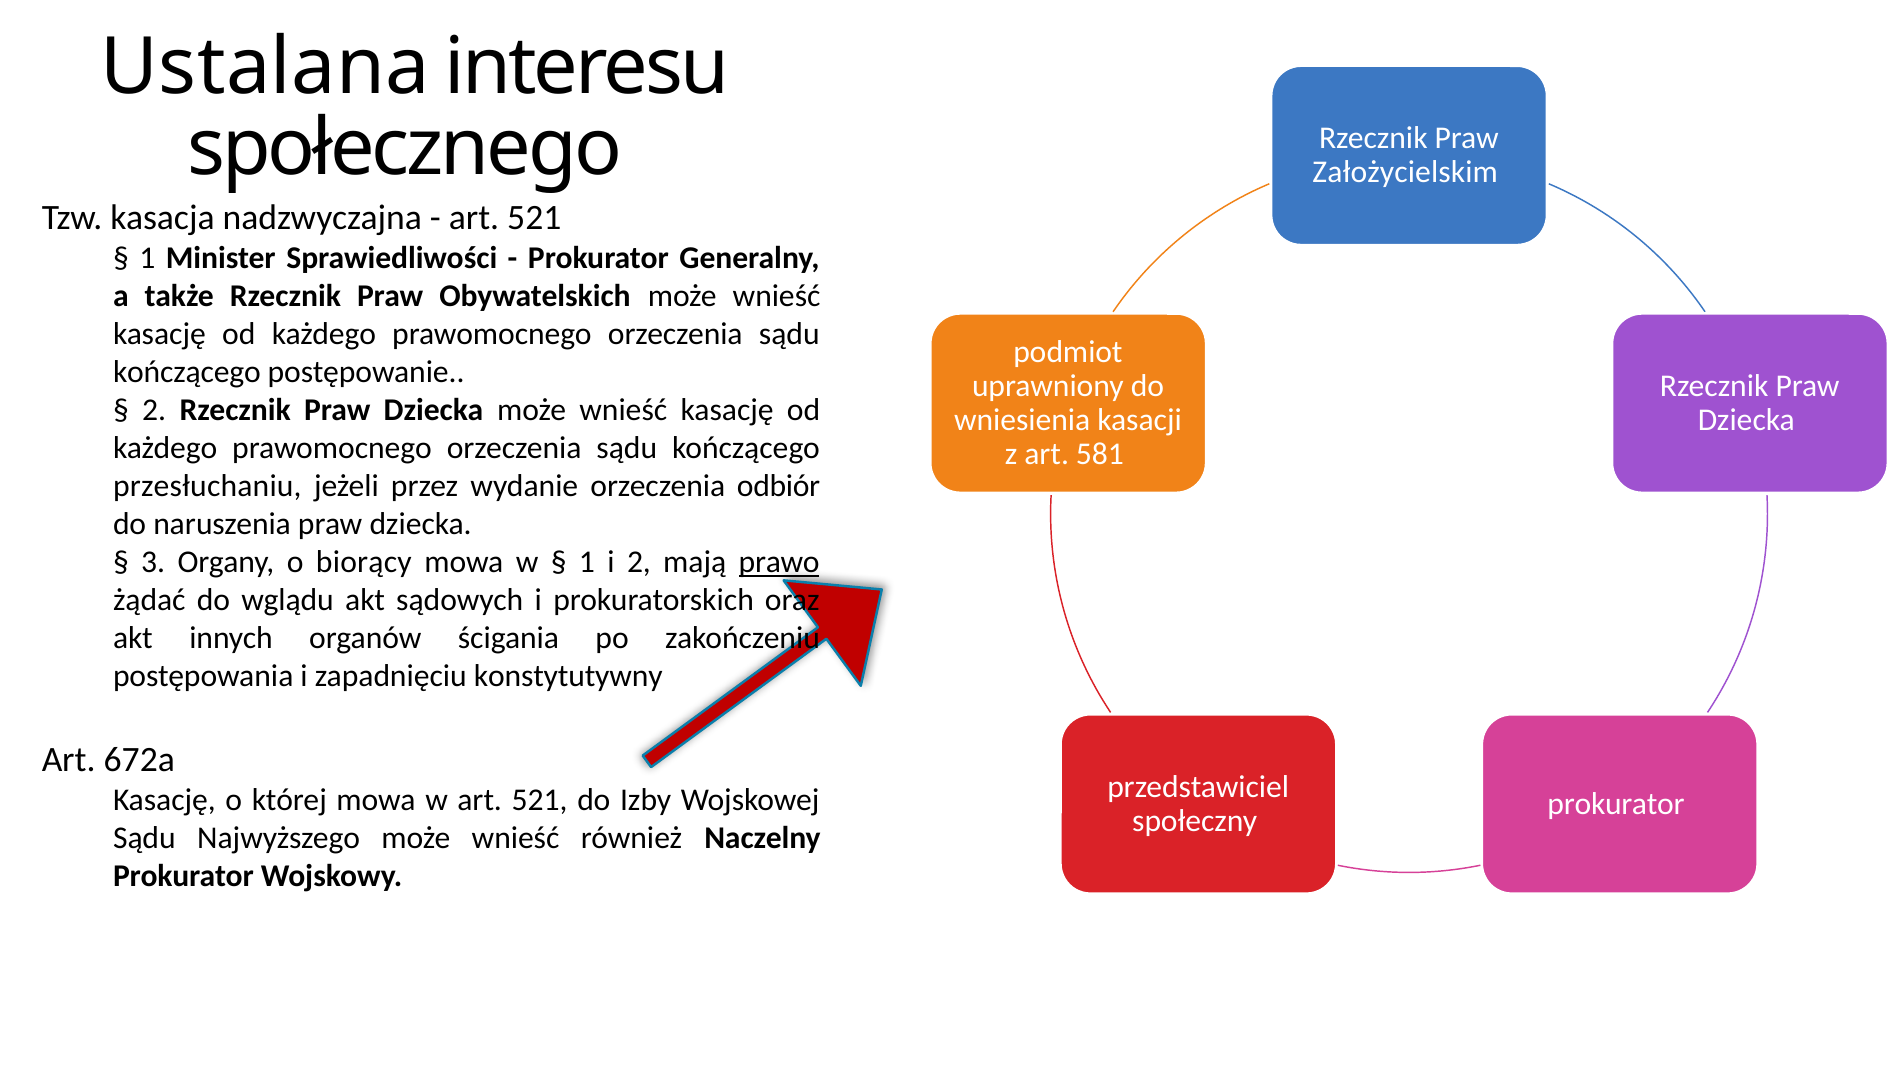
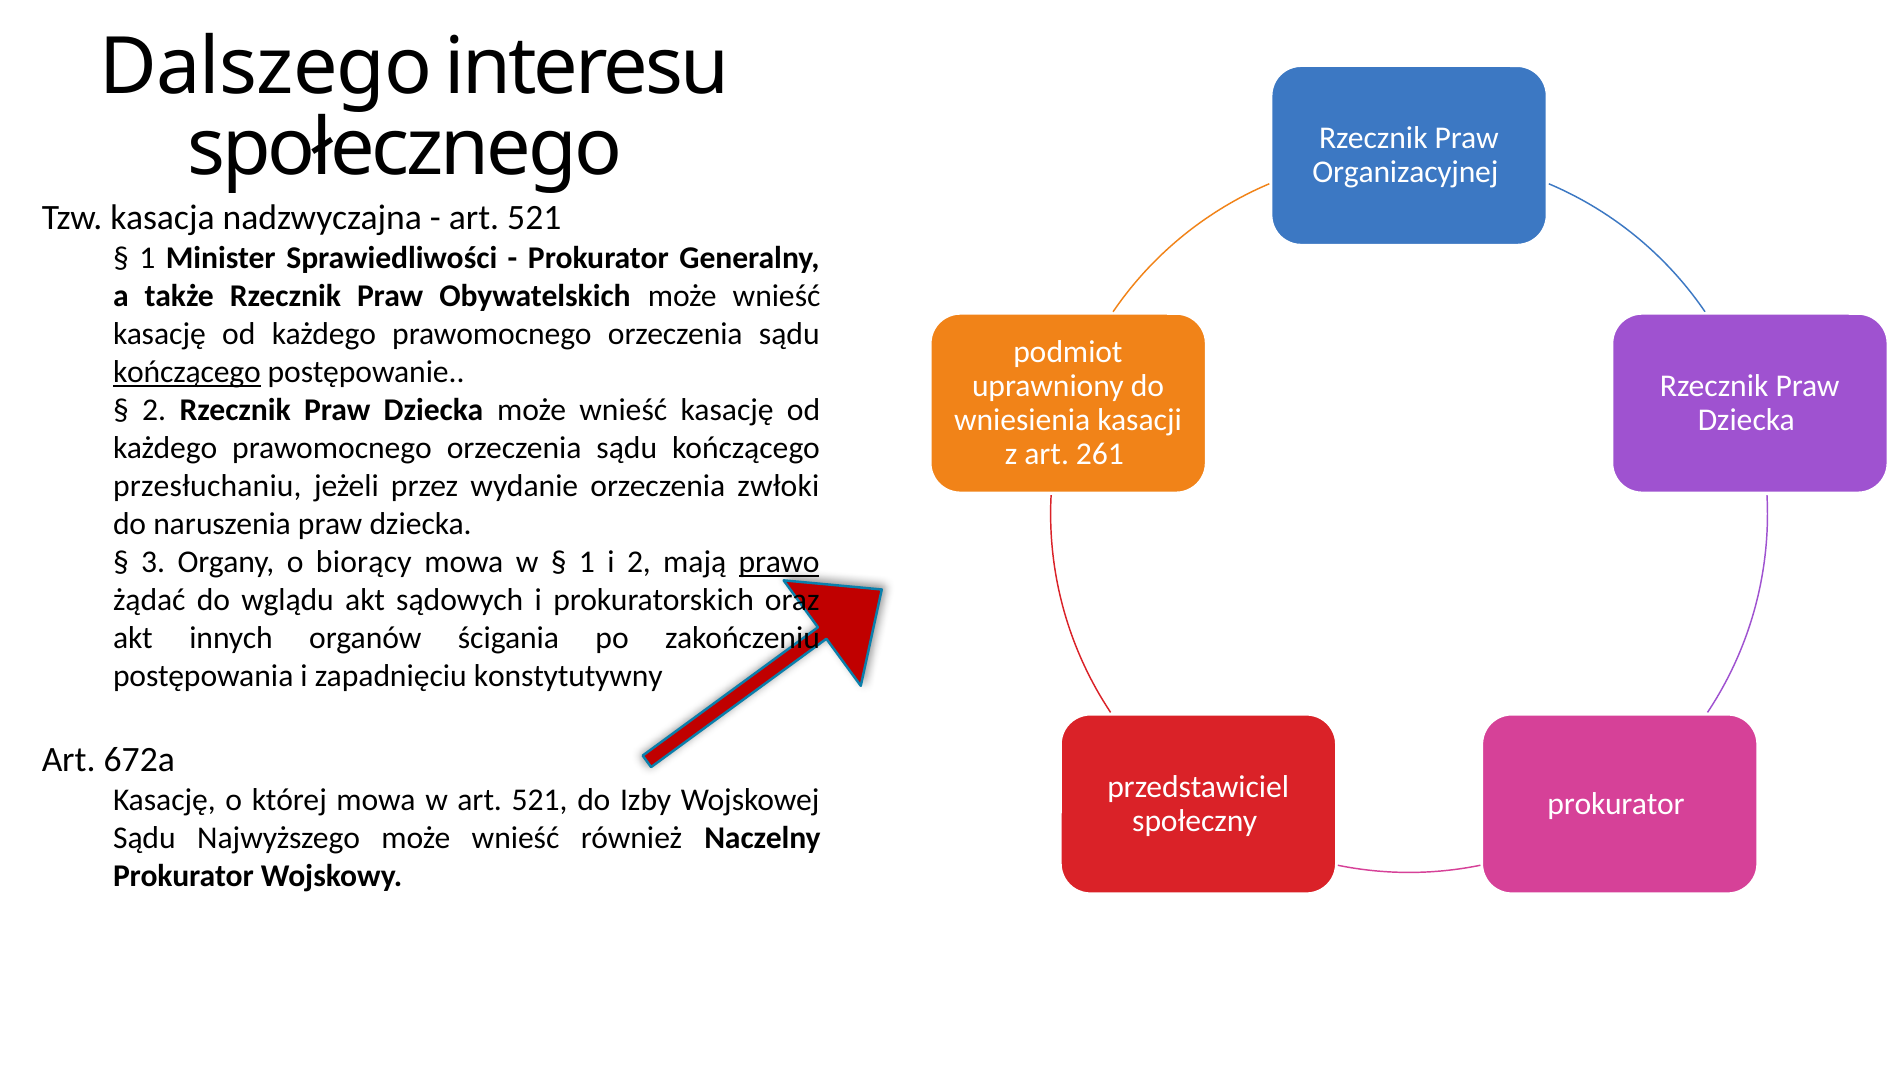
Ustalana: Ustalana -> Dalszego
Założycielskim: Założycielskim -> Organizacyjnej
kończącego at (187, 372) underline: none -> present
581: 581 -> 261
odbiór: odbiór -> zwłoki
